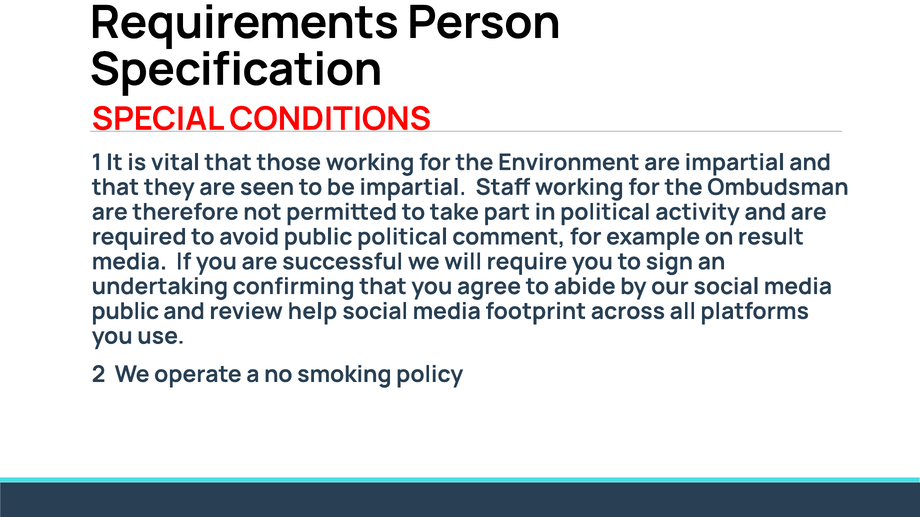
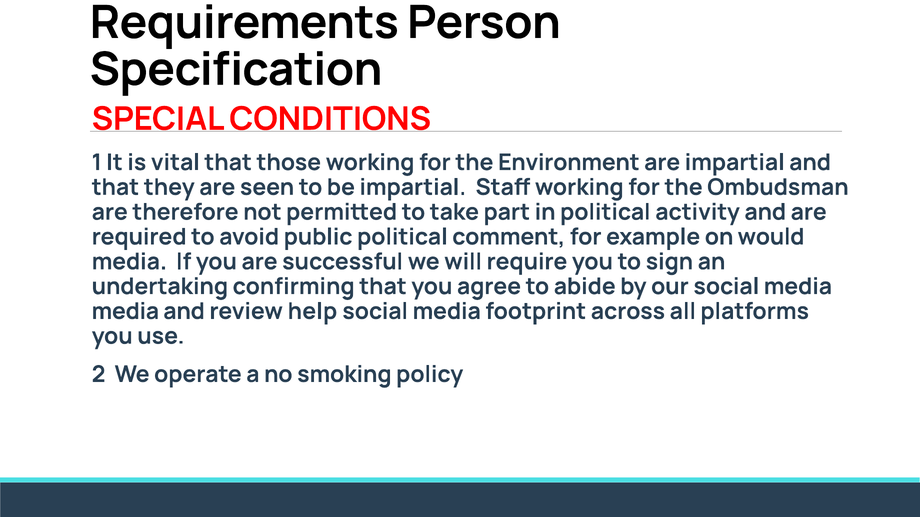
result: result -> would
public at (125, 312): public -> media
